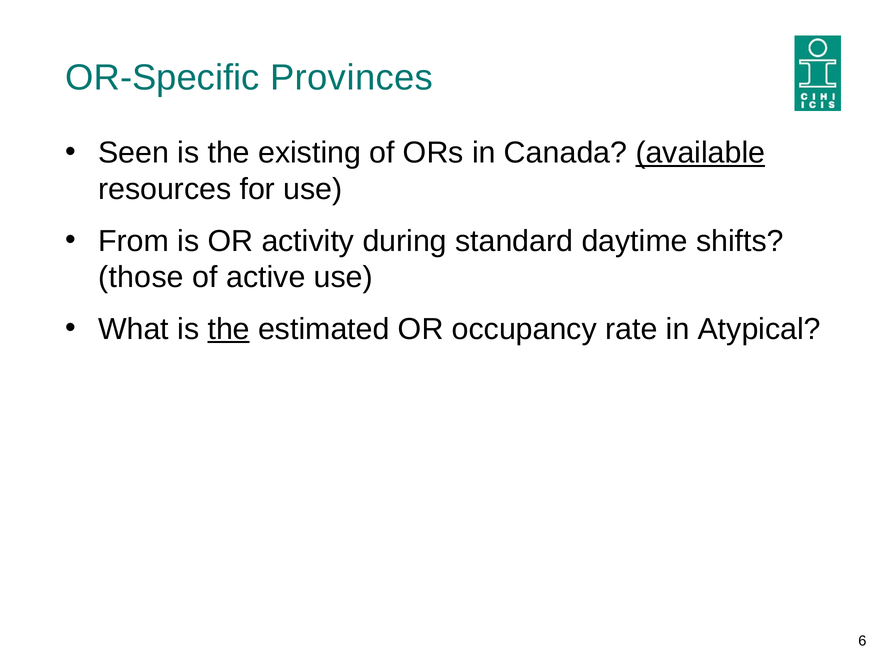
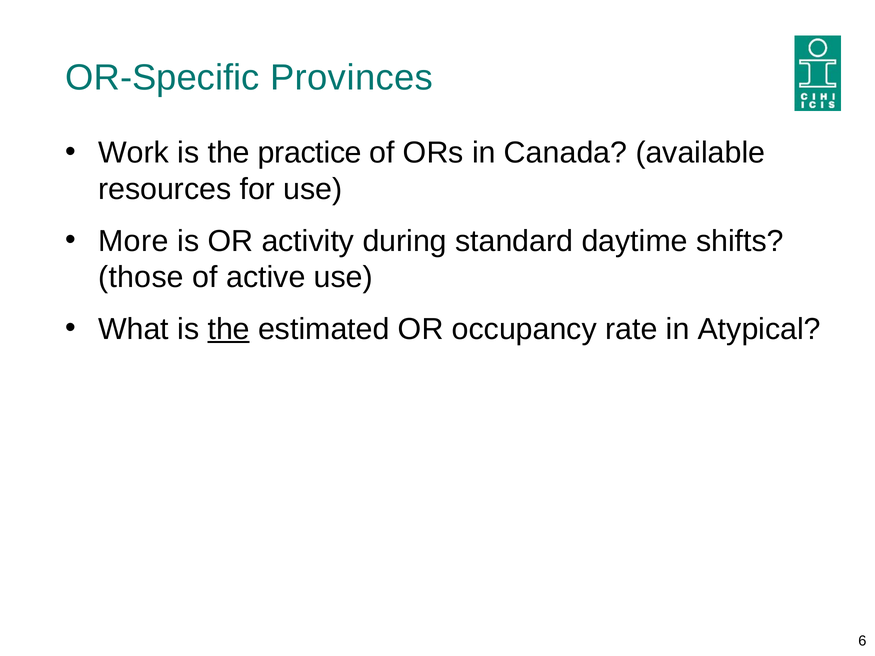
Seen: Seen -> Work
existing: existing -> practice
available underline: present -> none
From: From -> More
